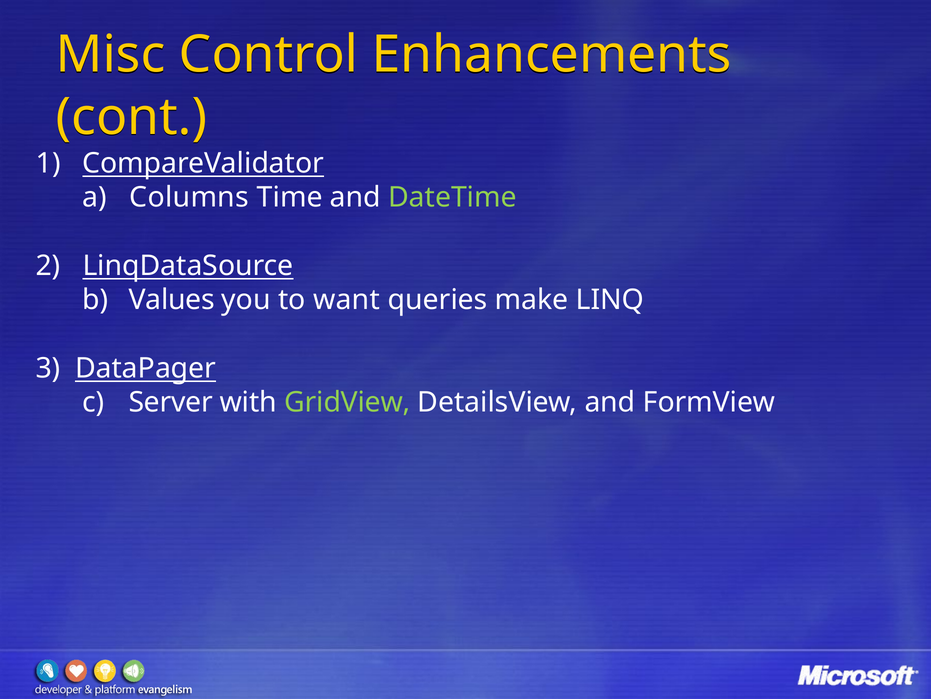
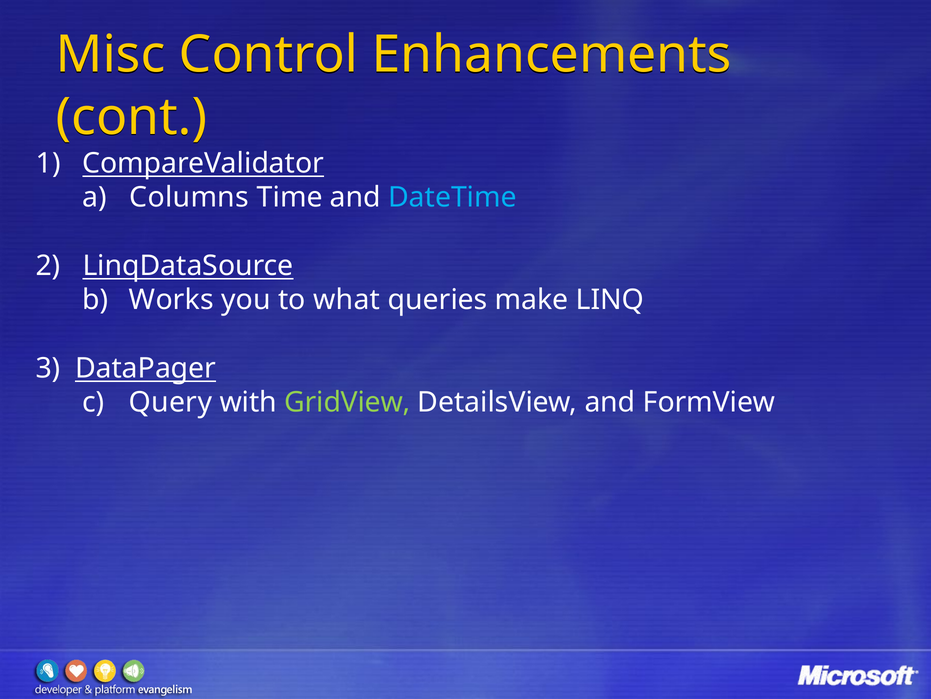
DateTime colour: light green -> light blue
Values: Values -> Works
want: want -> what
Server: Server -> Query
